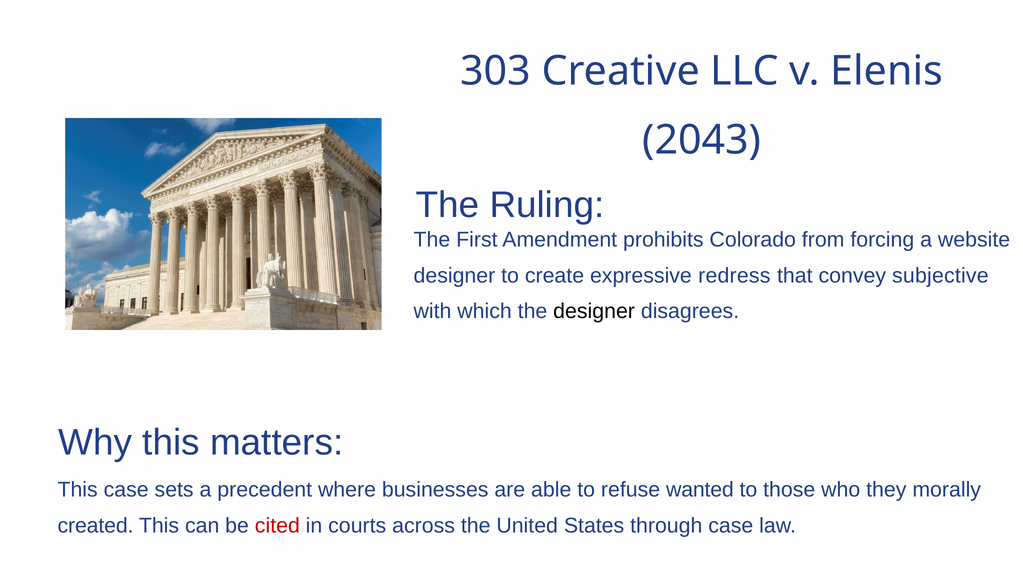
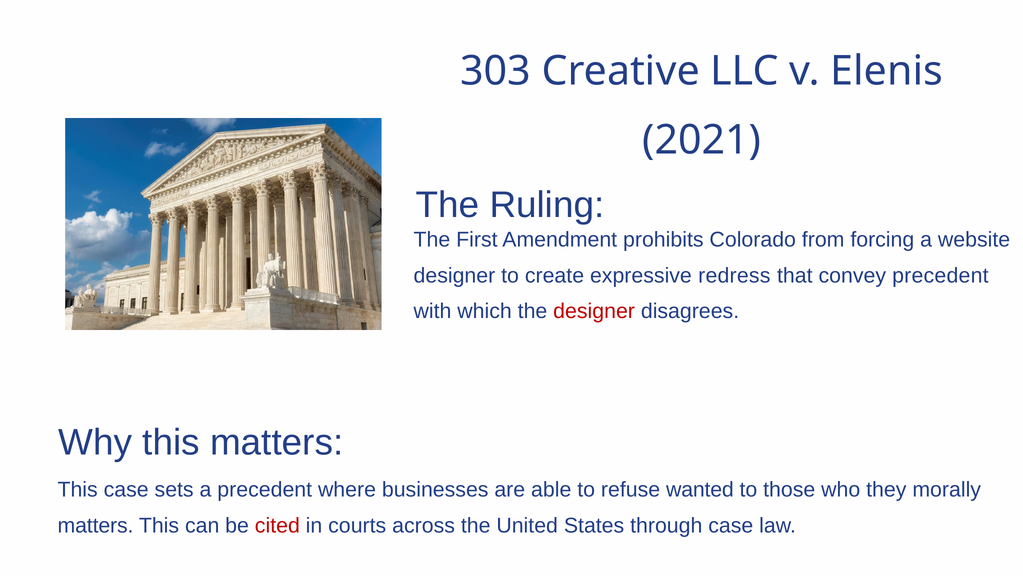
2043: 2043 -> 2021
convey subjective: subjective -> precedent
designer at (594, 311) colour: black -> red
created at (96, 525): created -> matters
